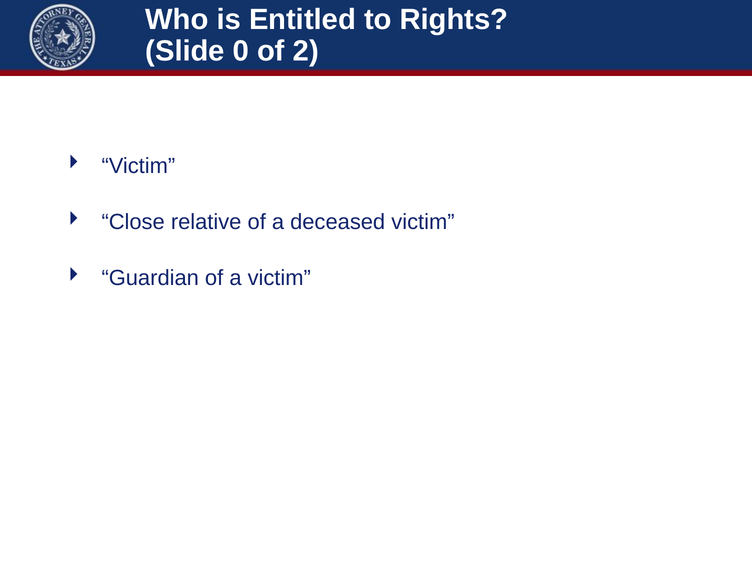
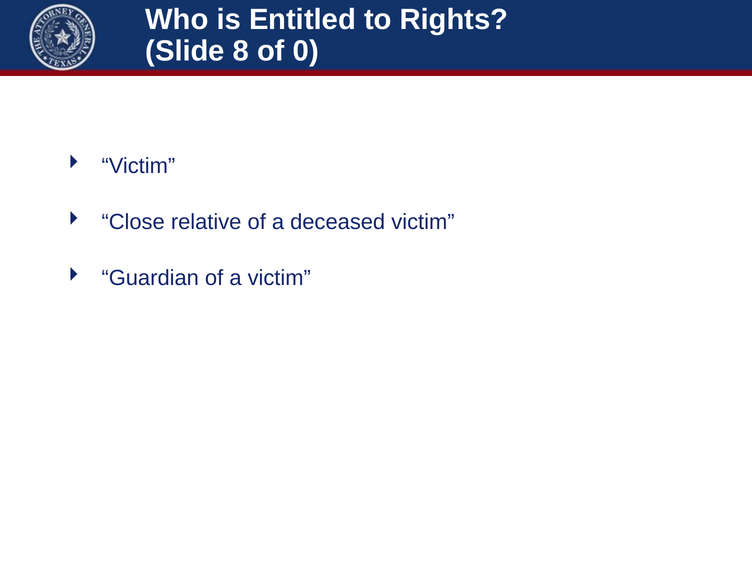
0: 0 -> 8
2: 2 -> 0
